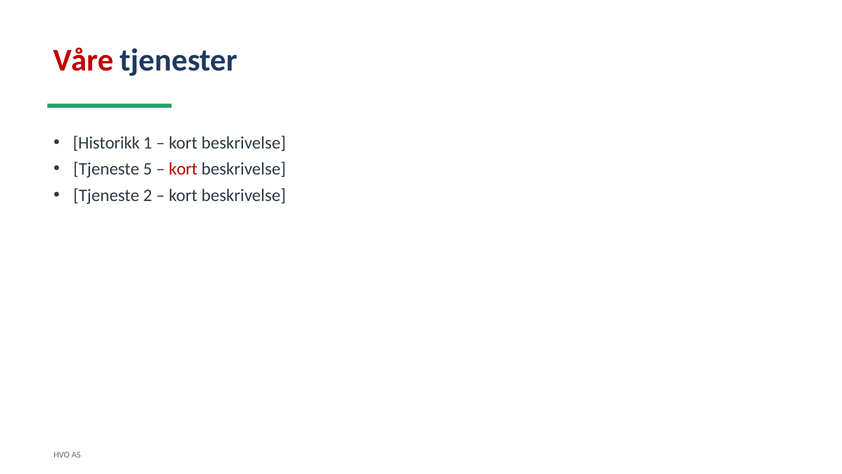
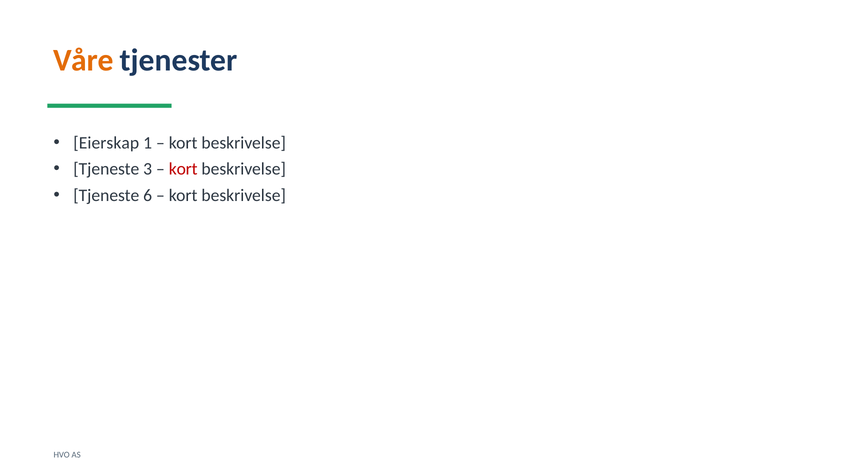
Våre colour: red -> orange
Historikk: Historikk -> Eierskap
5: 5 -> 3
2: 2 -> 6
